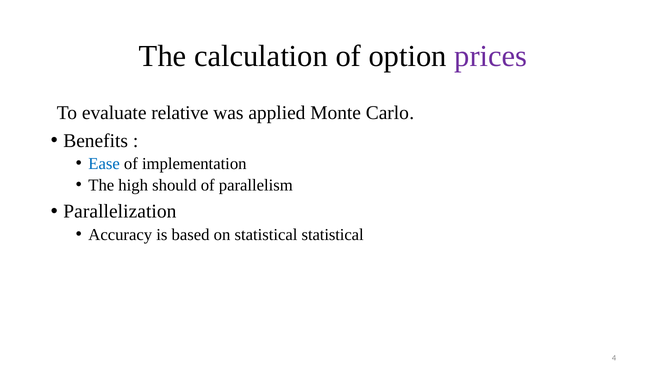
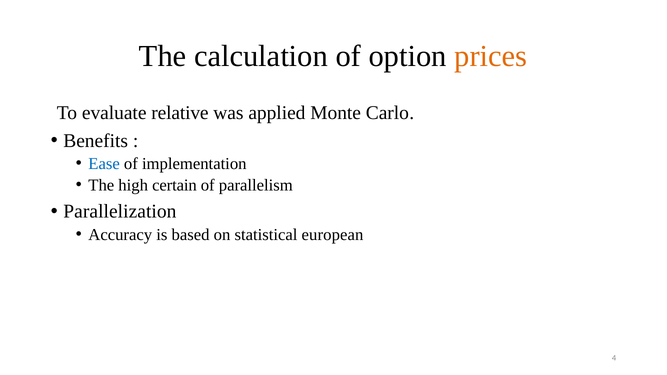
prices colour: purple -> orange
should: should -> certain
statistical statistical: statistical -> european
